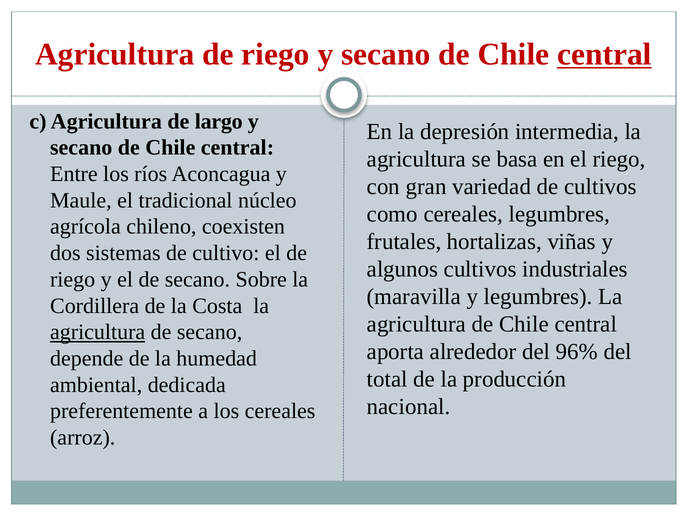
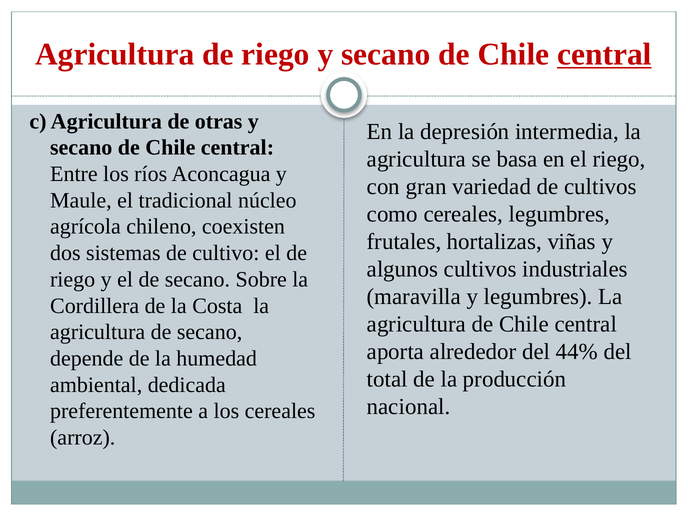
largo: largo -> otras
agricultura at (98, 332) underline: present -> none
96%: 96% -> 44%
